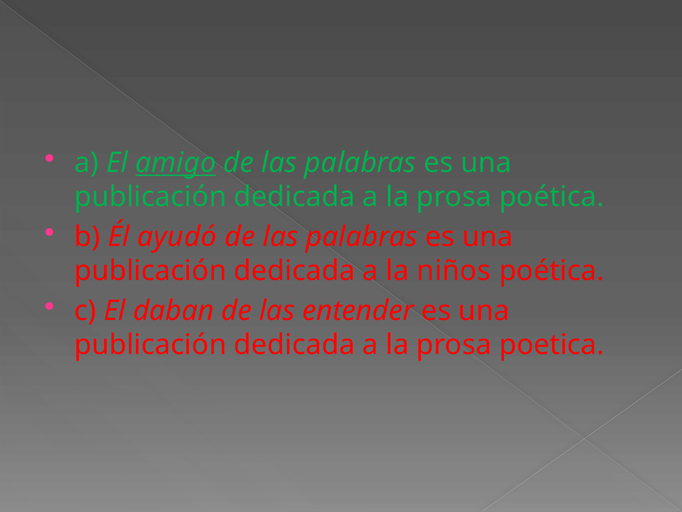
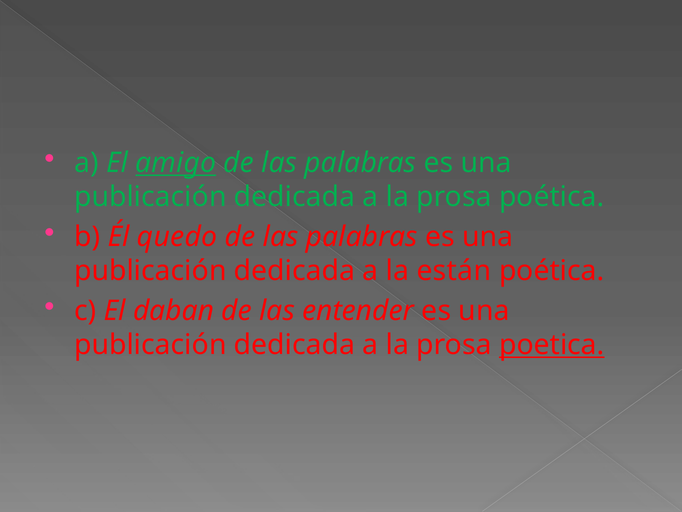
ayudó: ayudó -> quedo
niños: niños -> están
poetica underline: none -> present
